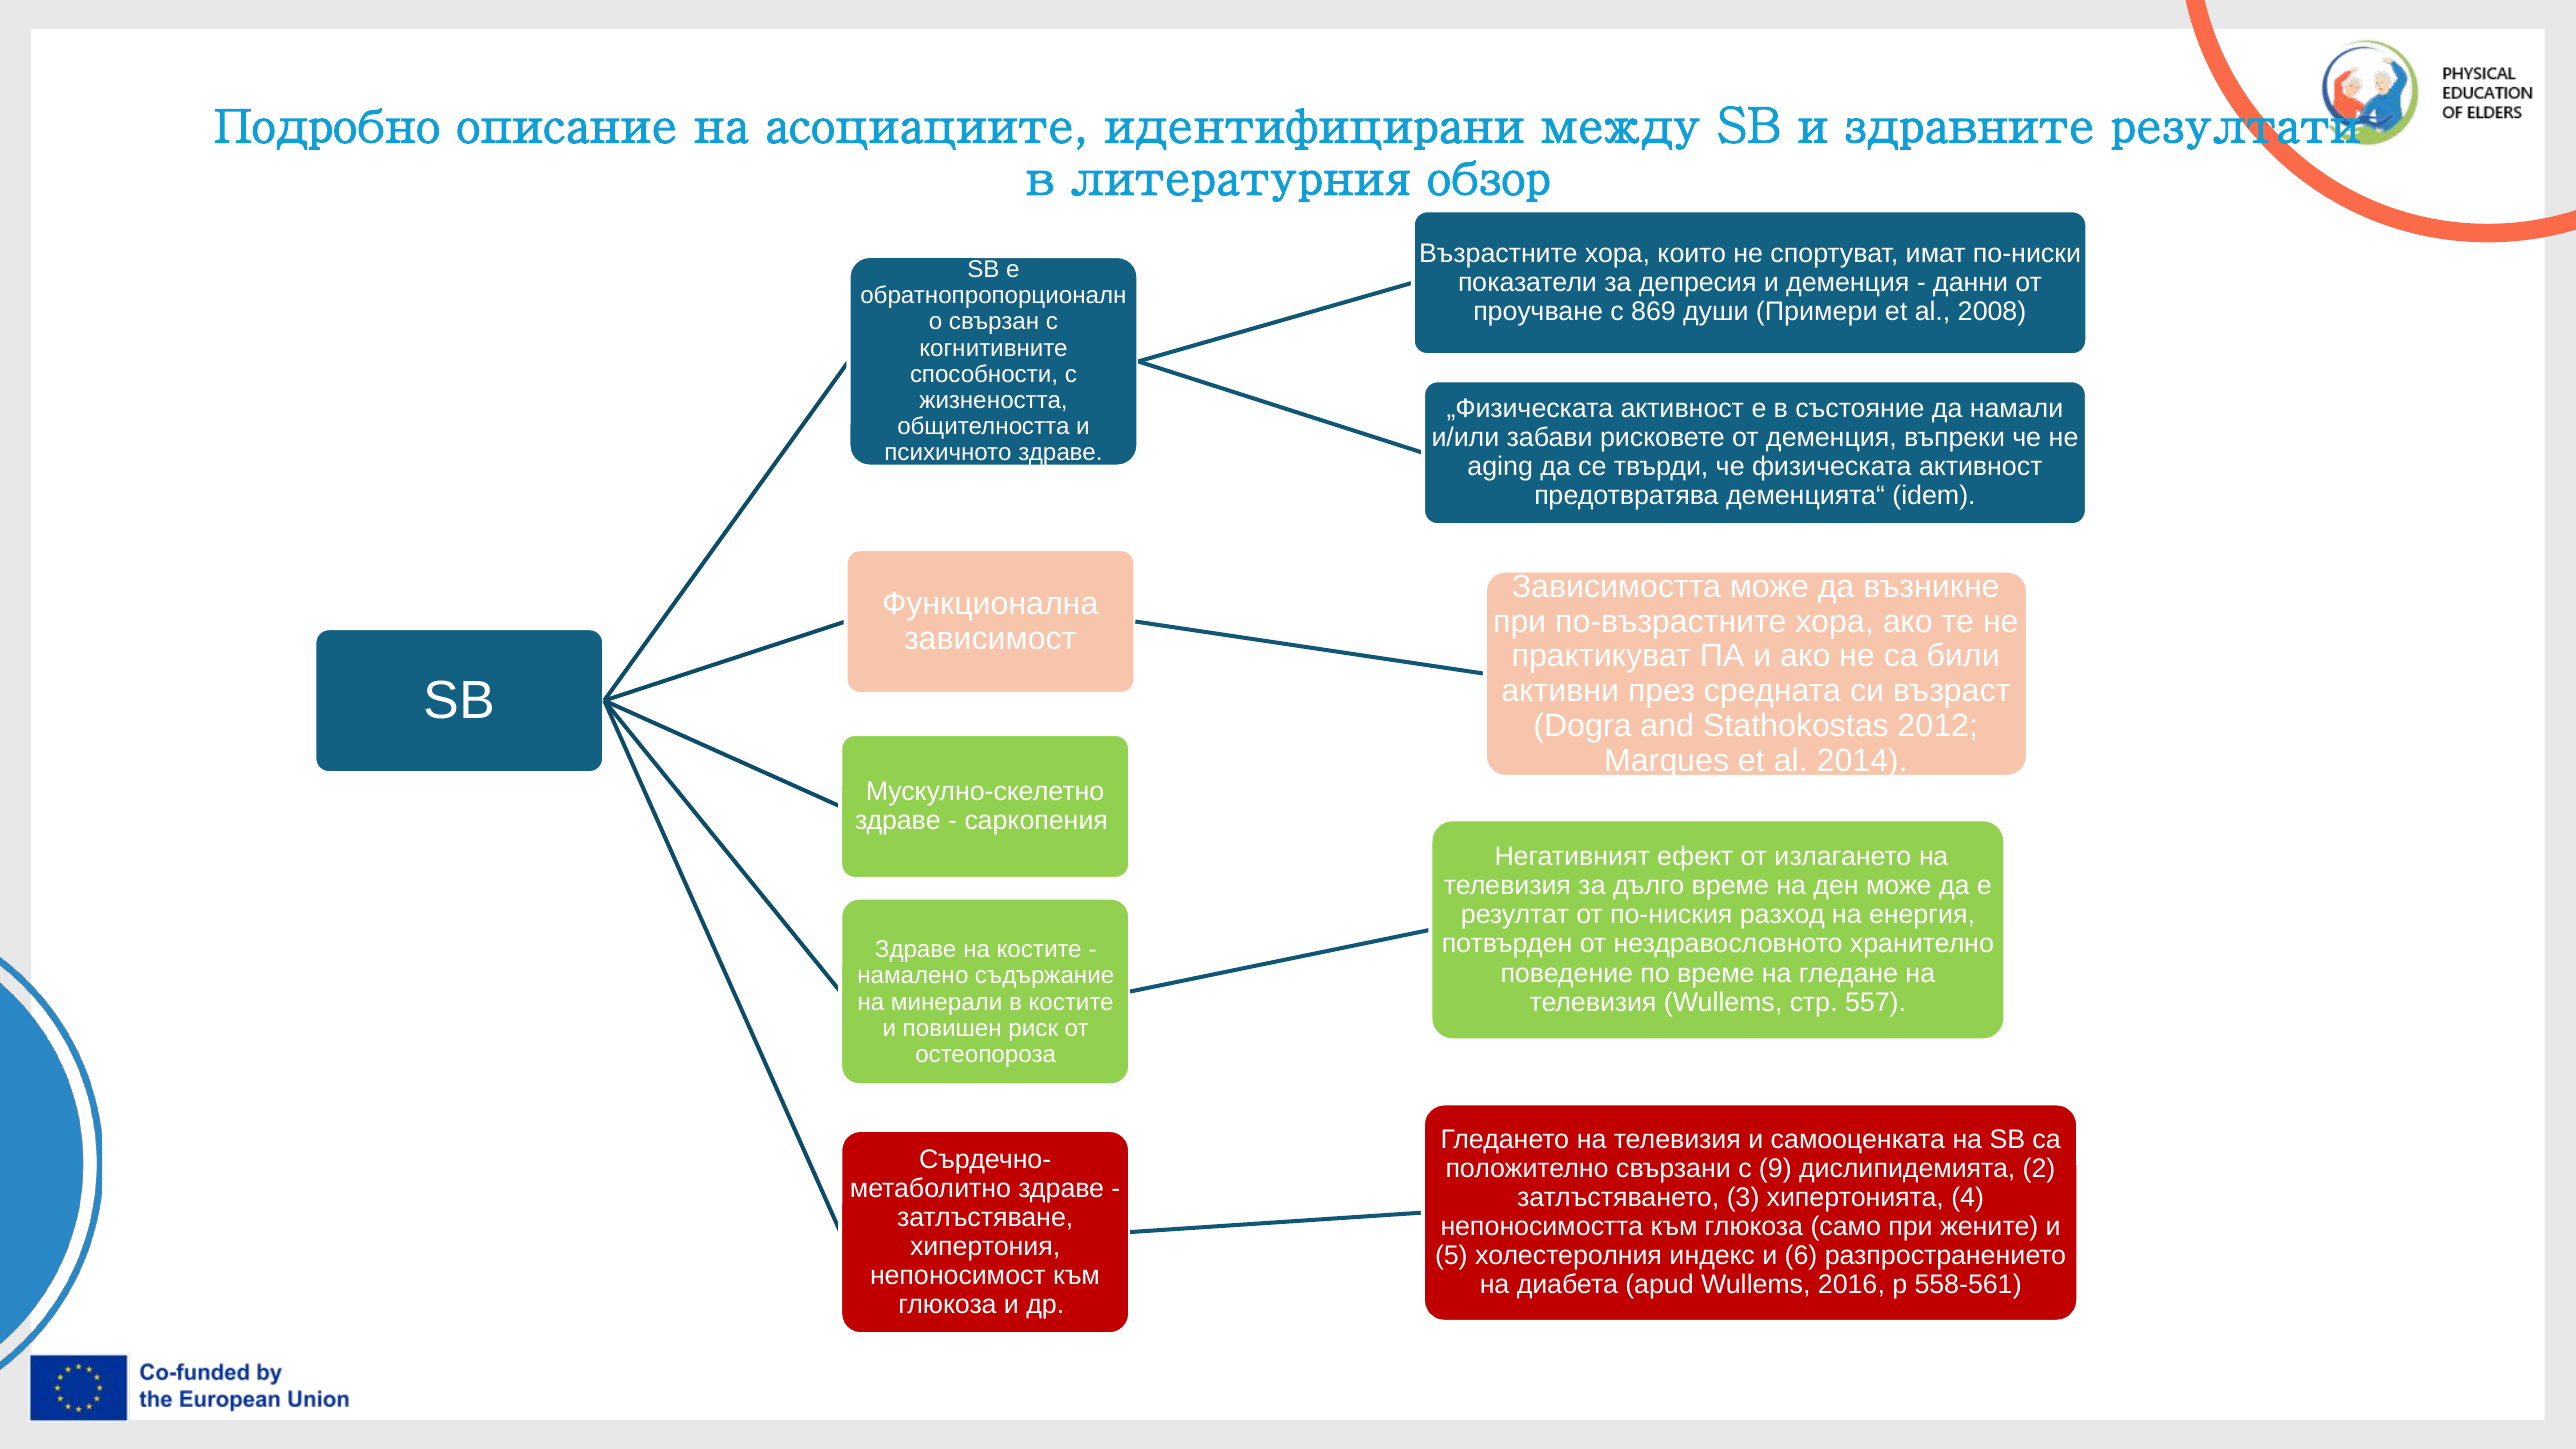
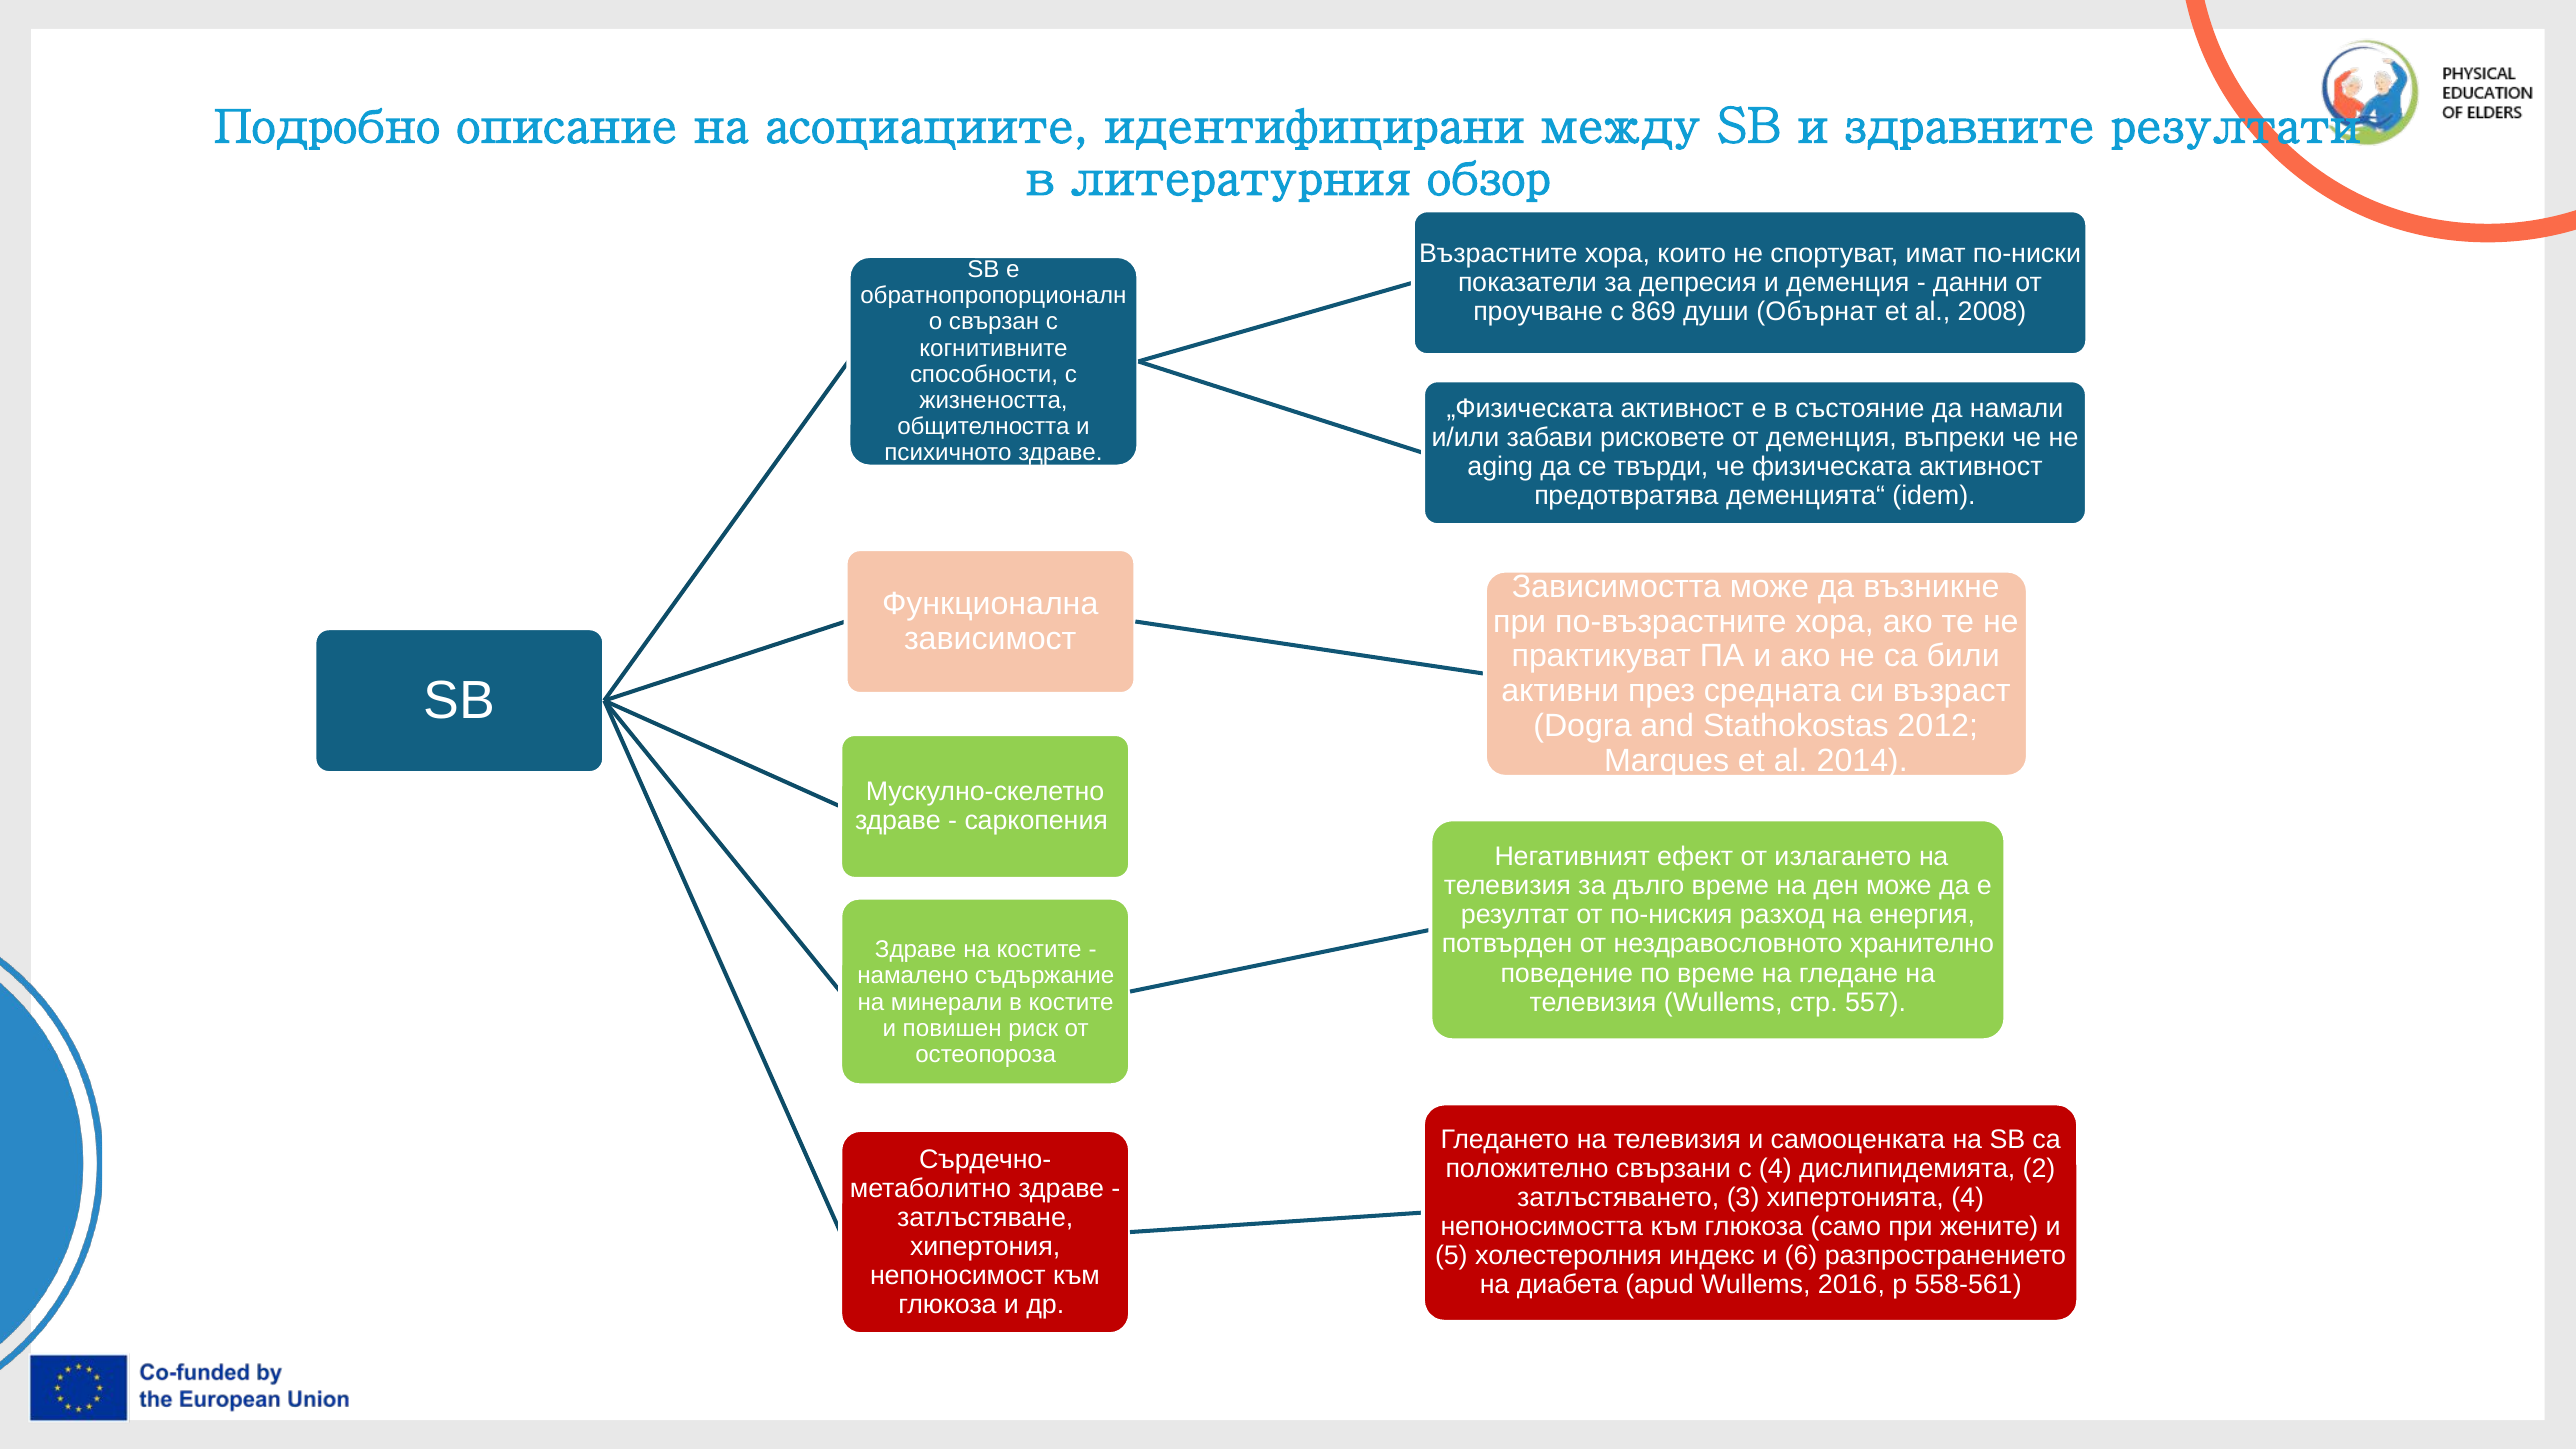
Примери: Примери -> Обърнат
с 9: 9 -> 4
